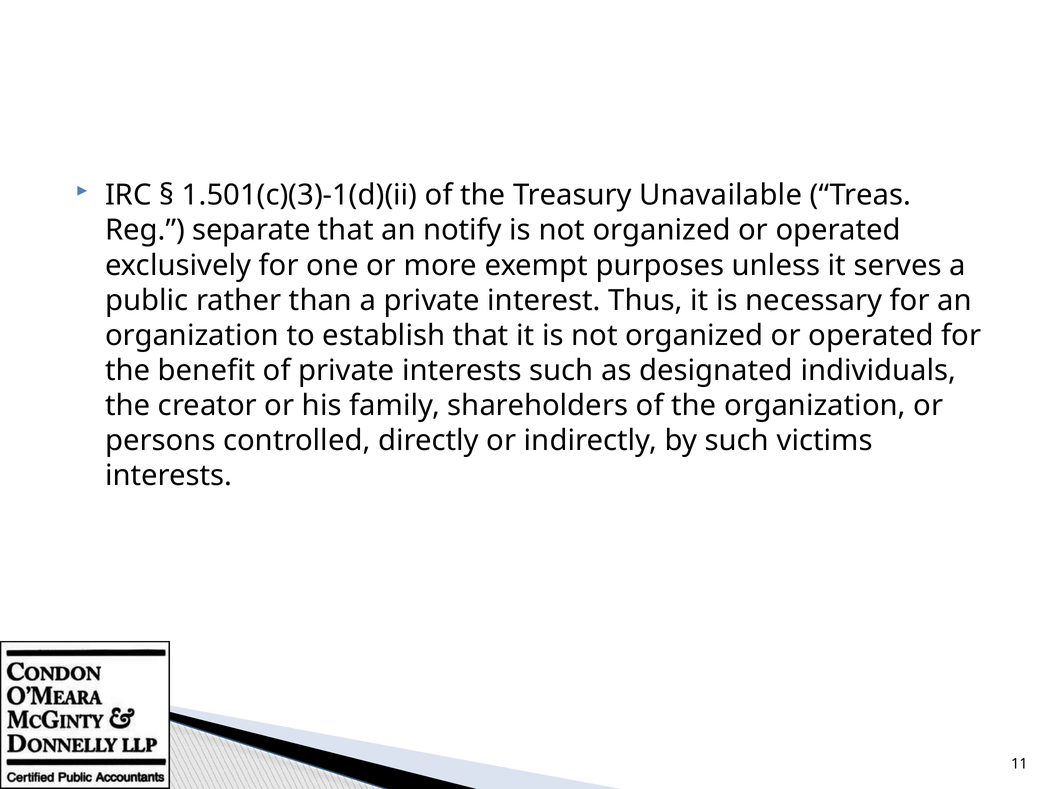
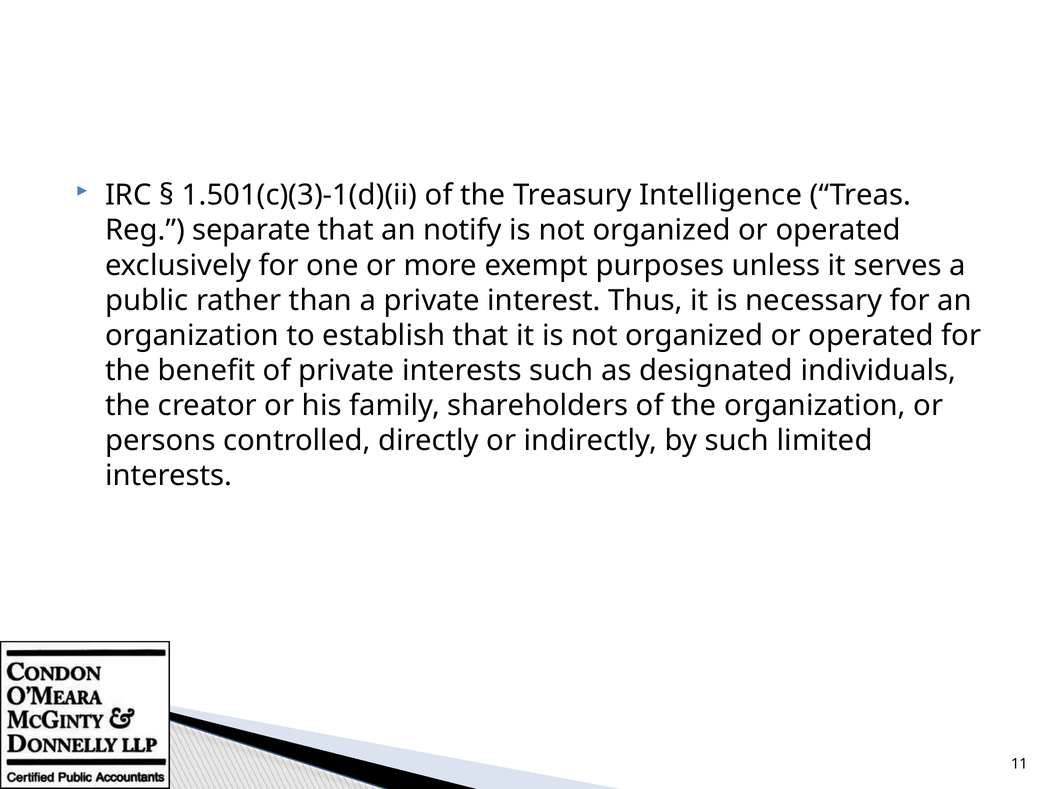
Unavailable: Unavailable -> Intelligence
victims: victims -> limited
